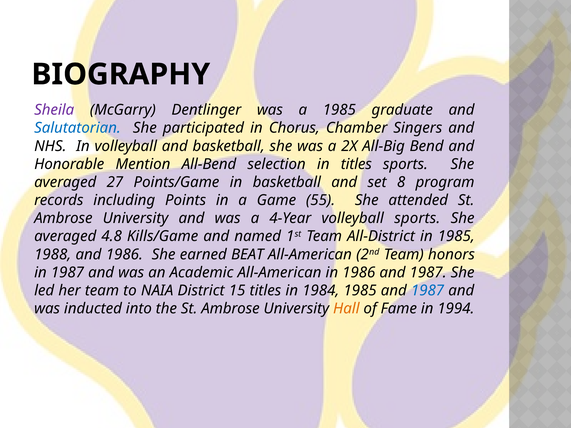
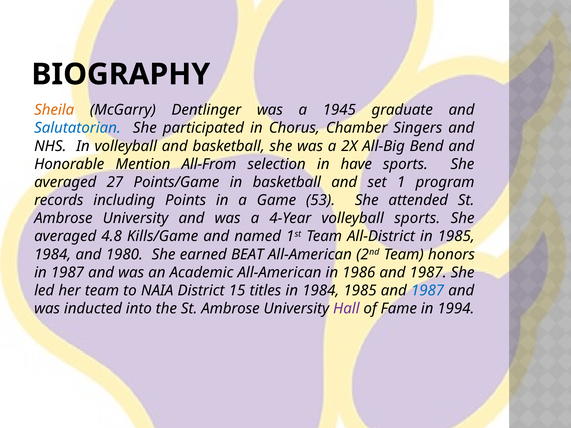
Sheila colour: purple -> orange
a 1985: 1985 -> 1945
All-Bend: All-Bend -> All-From
in titles: titles -> have
8: 8 -> 1
55: 55 -> 53
1988 at (53, 255): 1988 -> 1984
and 1986: 1986 -> 1980
Hall colour: orange -> purple
